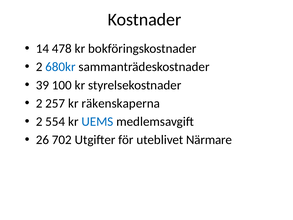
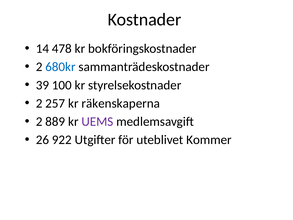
554: 554 -> 889
UEMS colour: blue -> purple
702: 702 -> 922
Närmare: Närmare -> Kommer
